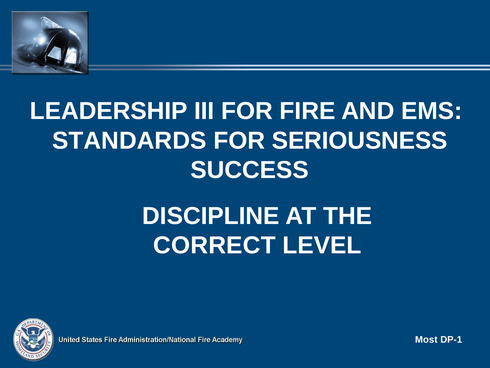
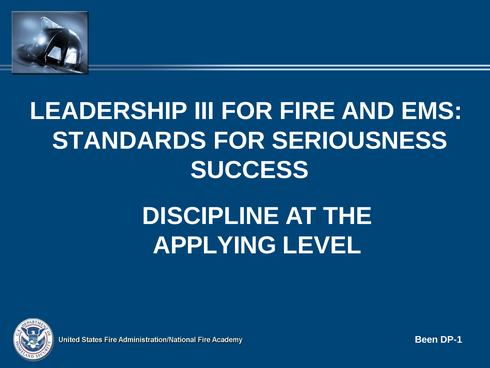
CORRECT: CORRECT -> APPLYING
Most: Most -> Been
